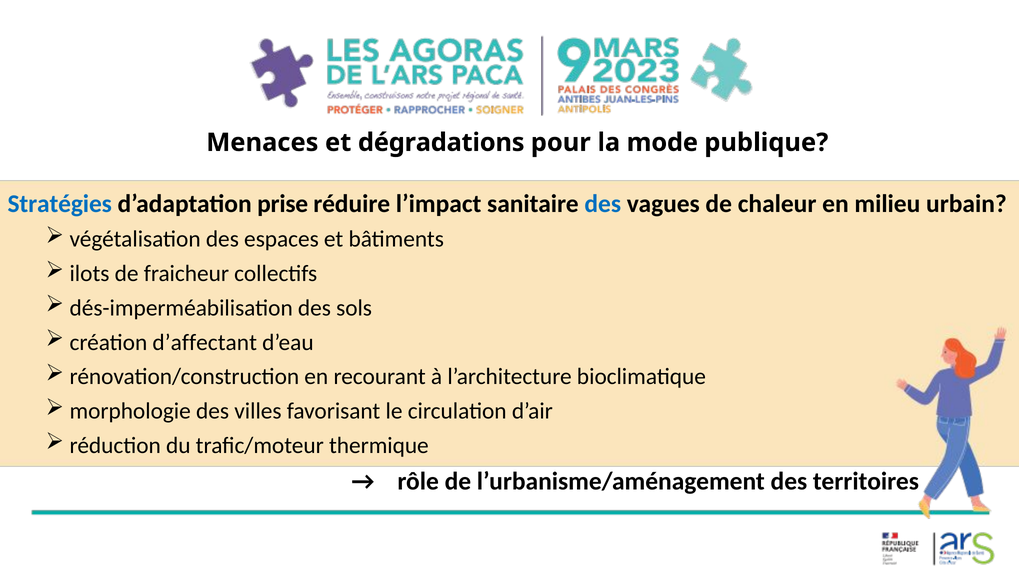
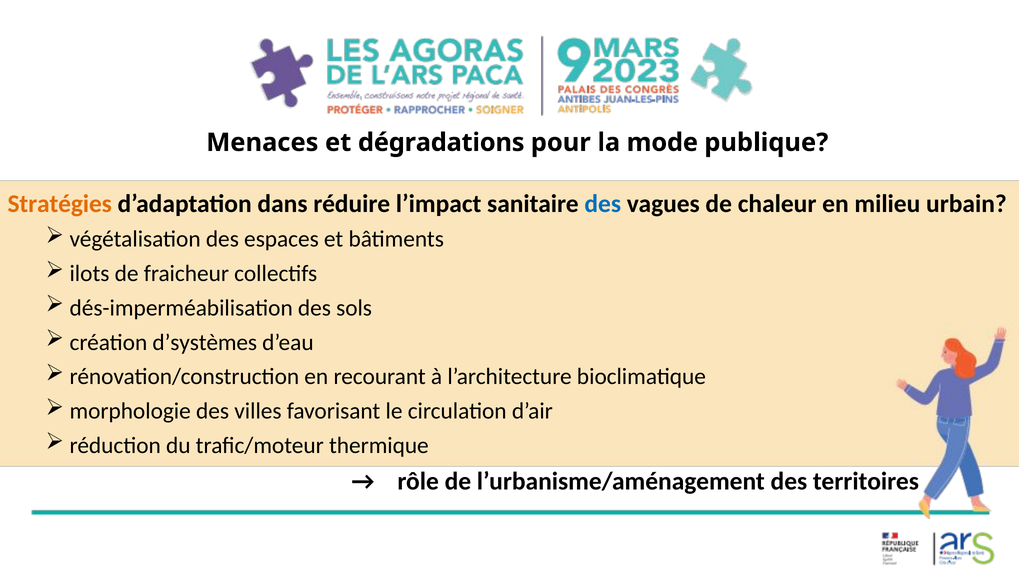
Stratégies colour: blue -> orange
prise: prise -> dans
d’affectant: d’affectant -> d’systèmes
